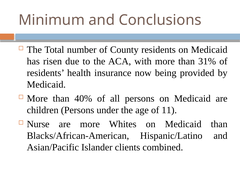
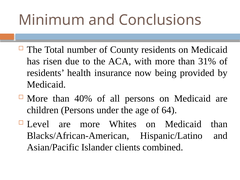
11: 11 -> 64
Nurse: Nurse -> Level
